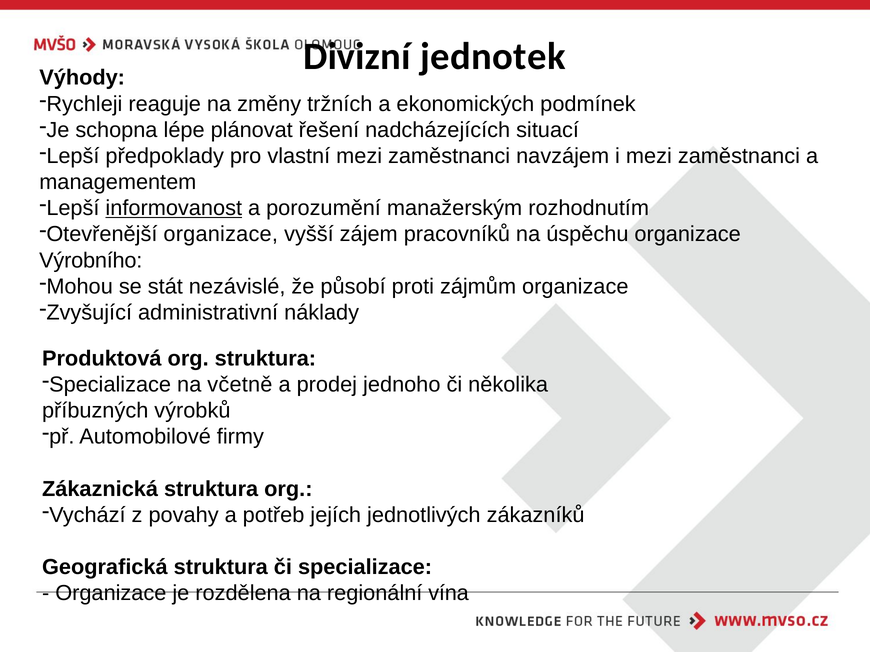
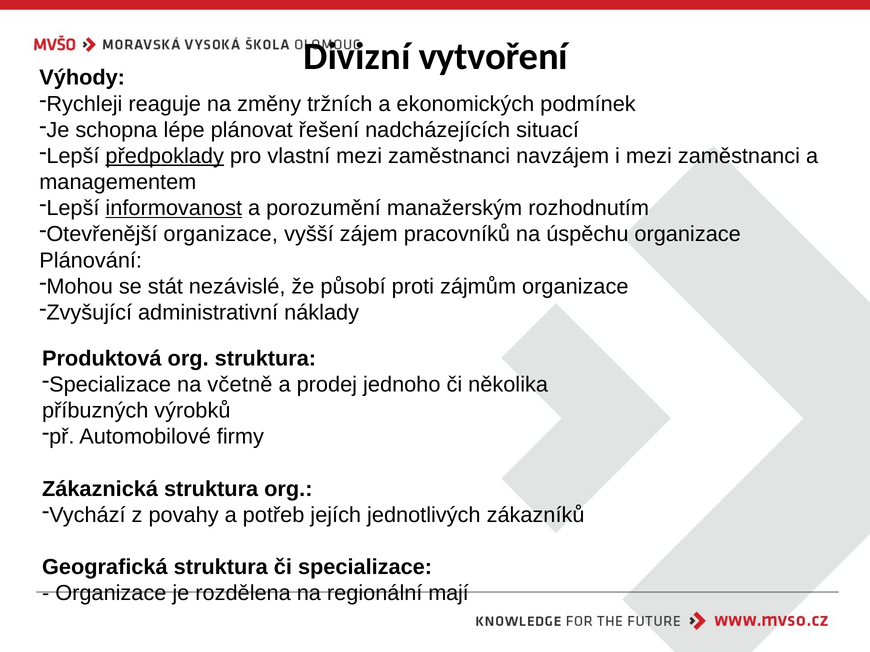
jednotek: jednotek -> vytvoření
předpoklady underline: none -> present
Výrobního: Výrobního -> Plánování
vína: vína -> mají
